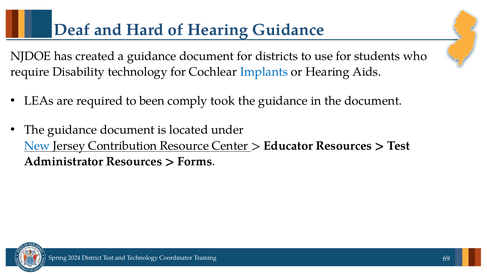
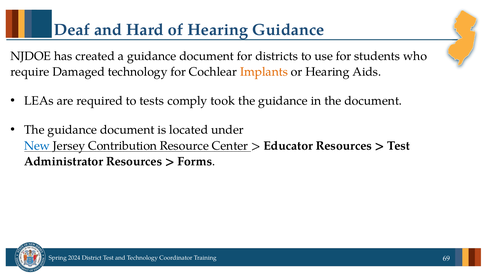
Disability: Disability -> Damaged
Implants colour: blue -> orange
been: been -> tests
